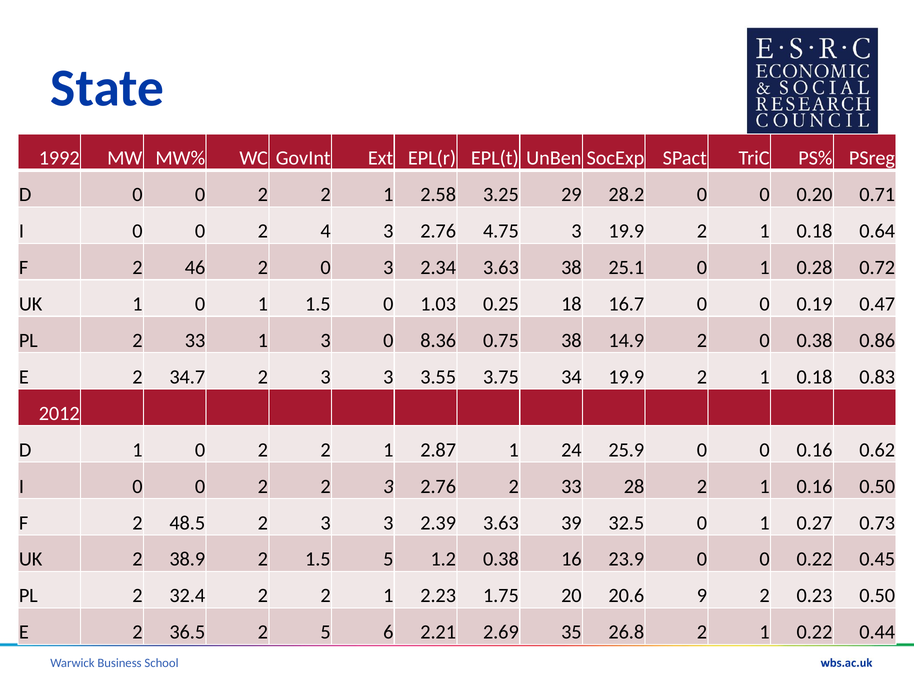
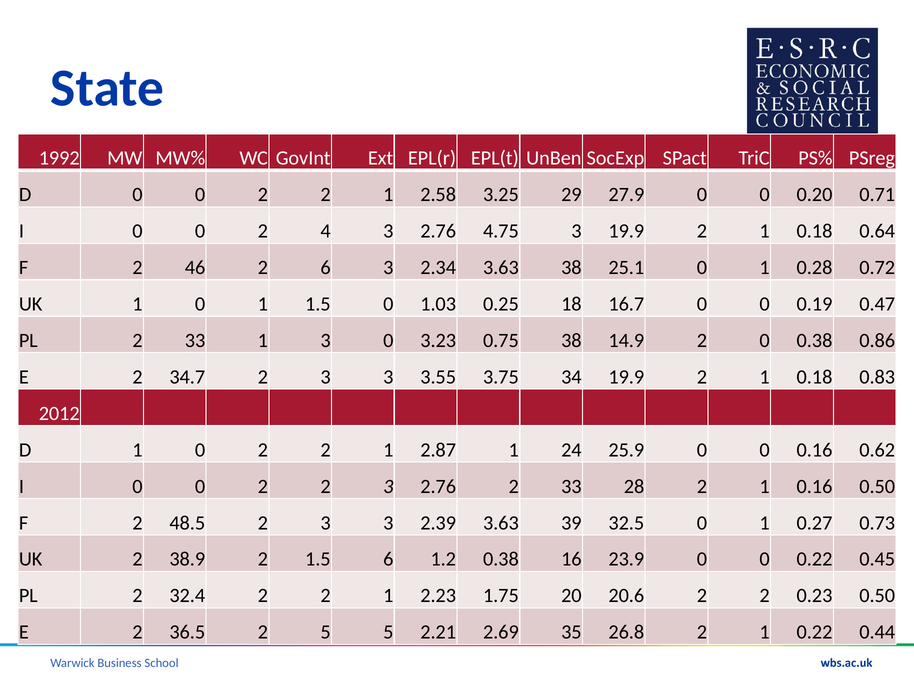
28.2: 28.2 -> 27.9
46 2 0: 0 -> 6
8.36: 8.36 -> 3.23
1.5 5: 5 -> 6
20.6 9: 9 -> 2
5 6: 6 -> 5
